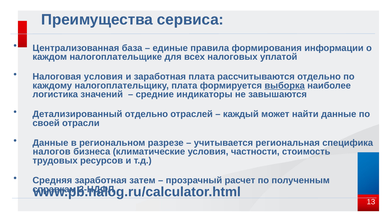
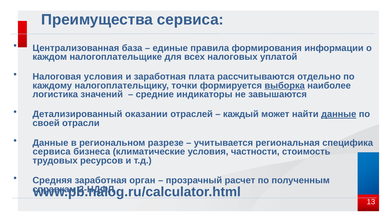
налогоплательщику плата: плата -> точки
Детализированный отдельно: отдельно -> оказании
данные at (339, 114) underline: none -> present
налогов at (52, 152): налогов -> сервиса
затем: затем -> орган
